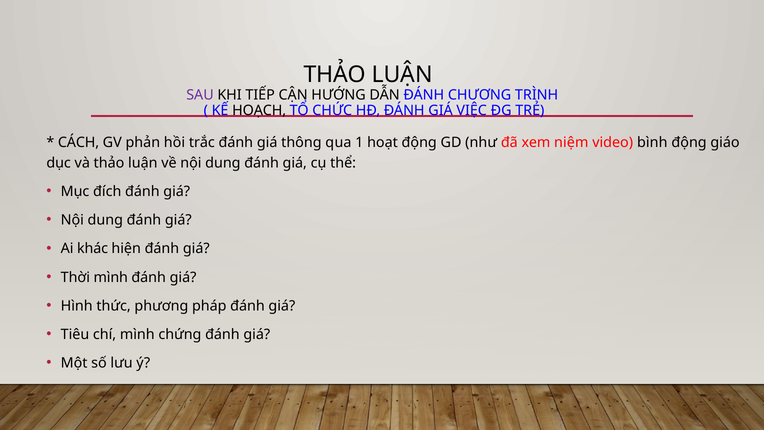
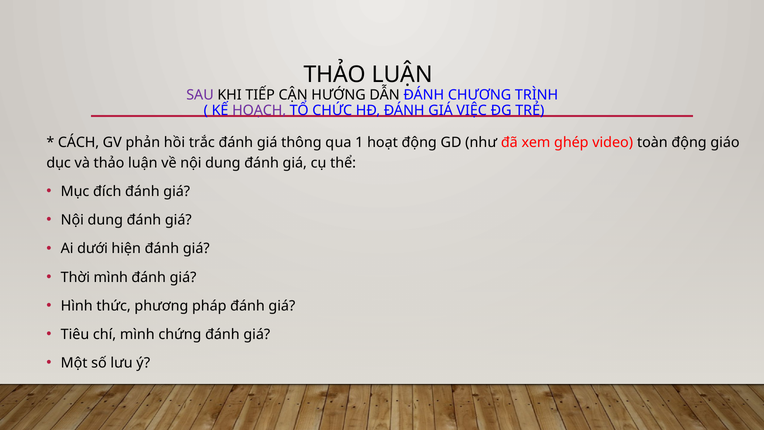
HOẠCH colour: black -> purple
niệm: niệm -> ghép
bình: bình -> toàn
khác: khác -> dưới
